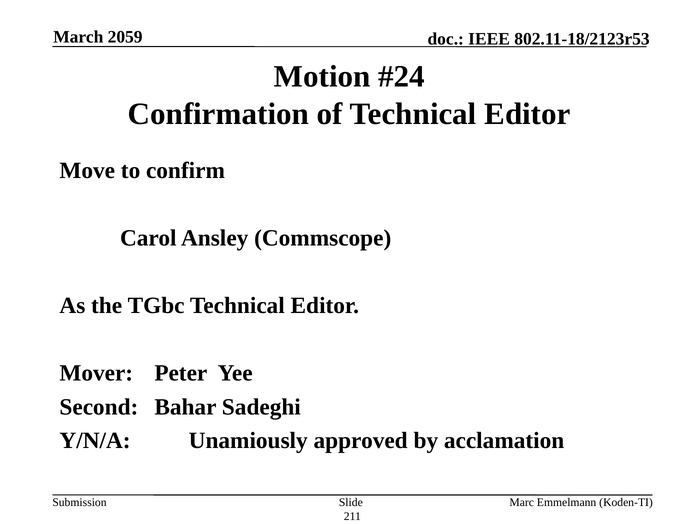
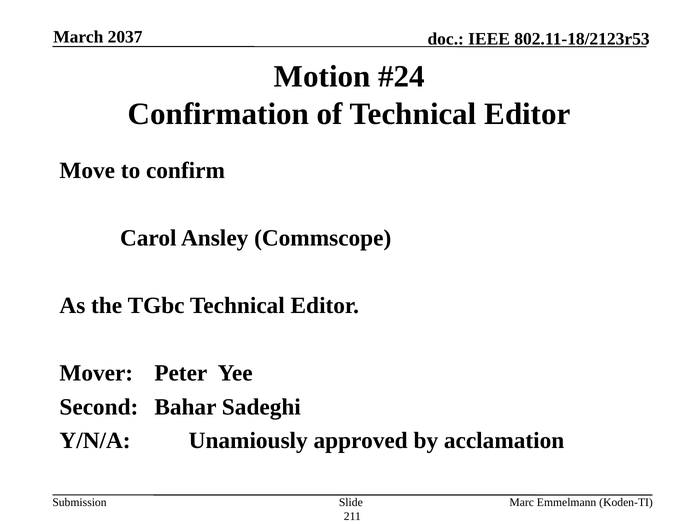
2059: 2059 -> 2037
